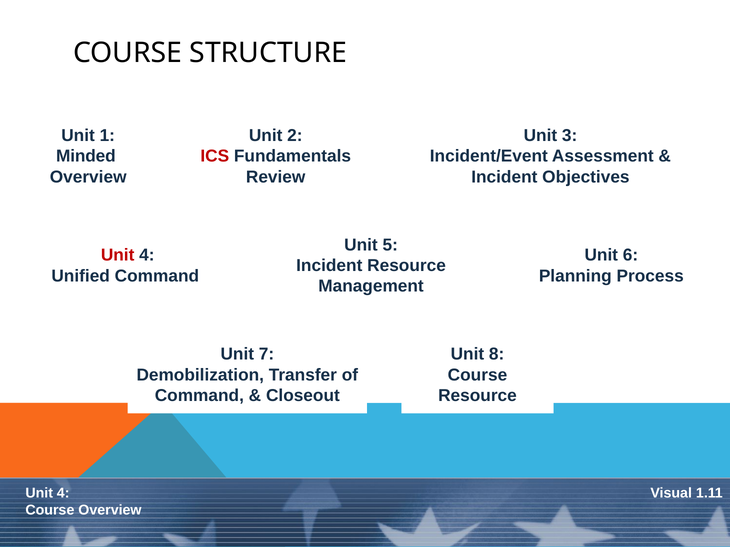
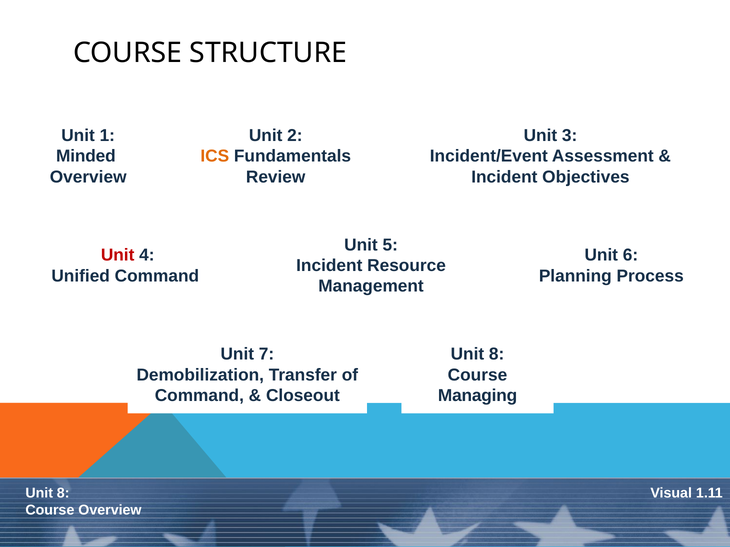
ICS colour: red -> orange
Resource at (477, 396): Resource -> Managing
4 at (63, 494): 4 -> 8
